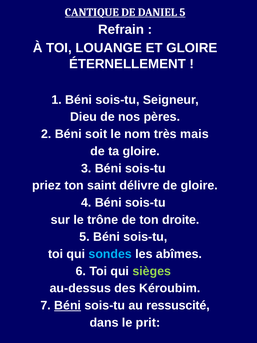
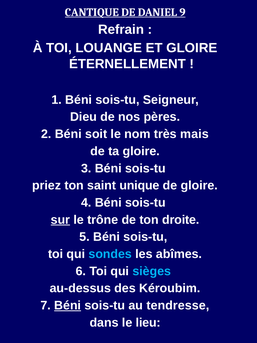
DANIEL 5: 5 -> 9
délivre: délivre -> unique
sur underline: none -> present
sièges colour: light green -> light blue
ressuscité: ressuscité -> tendresse
prit: prit -> lieu
